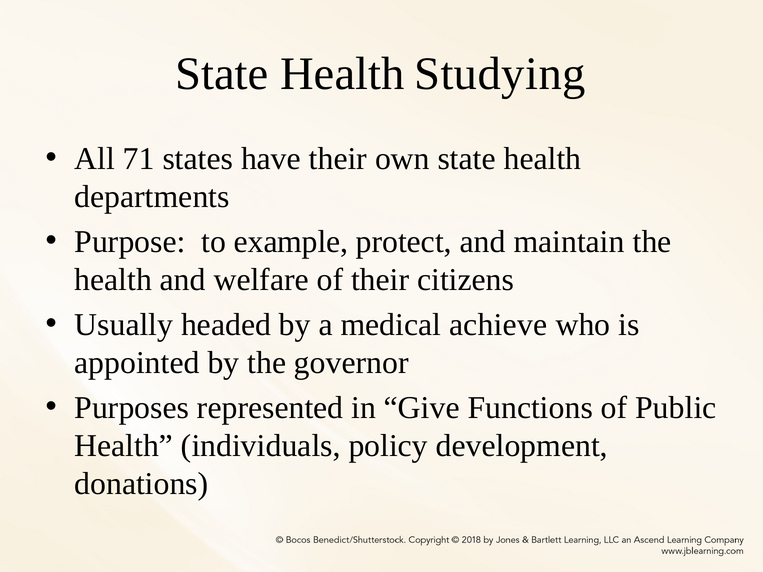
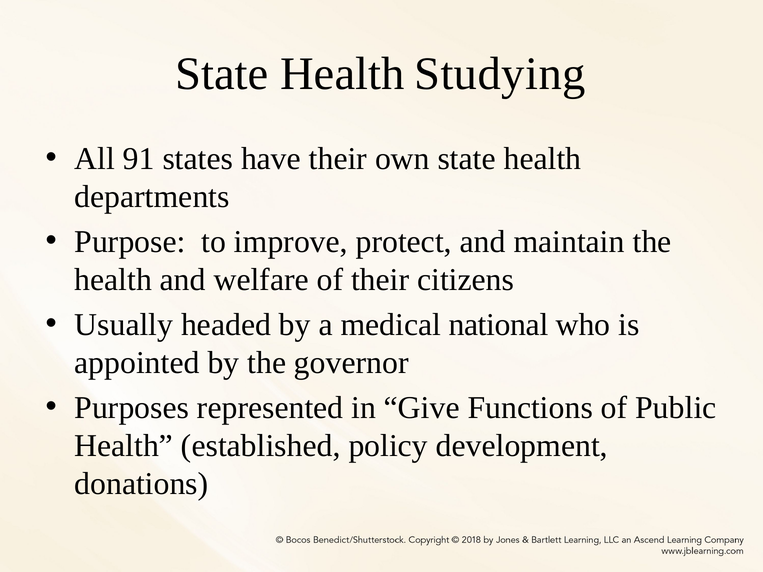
71: 71 -> 91
example: example -> improve
achieve: achieve -> national
individuals: individuals -> established
